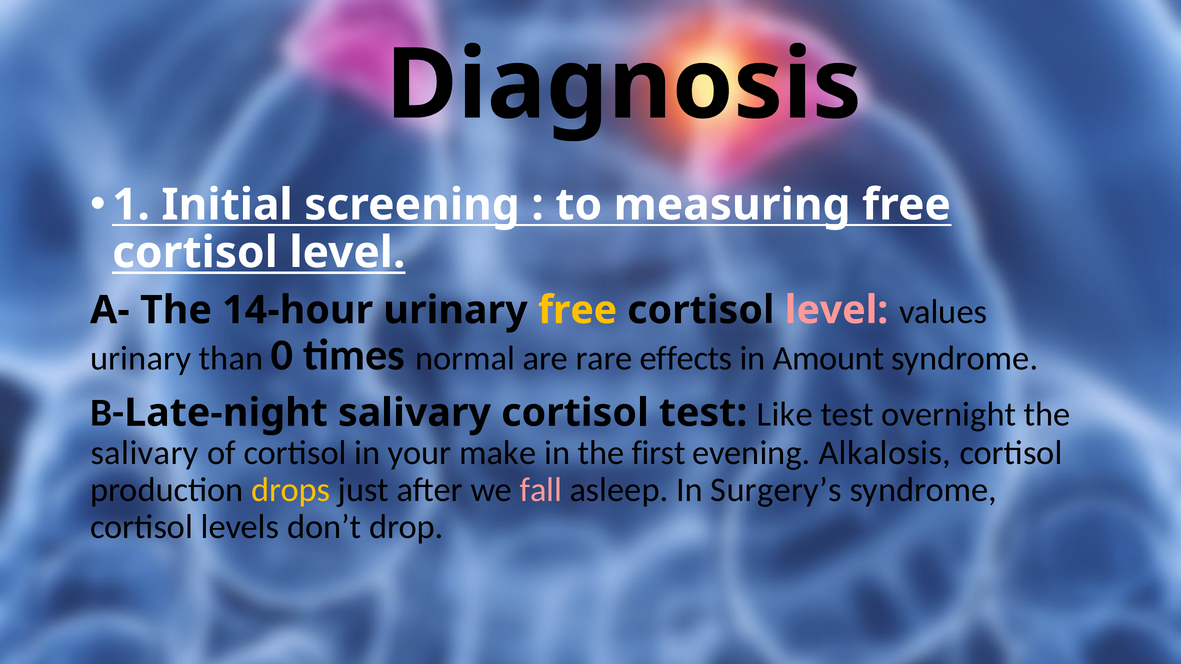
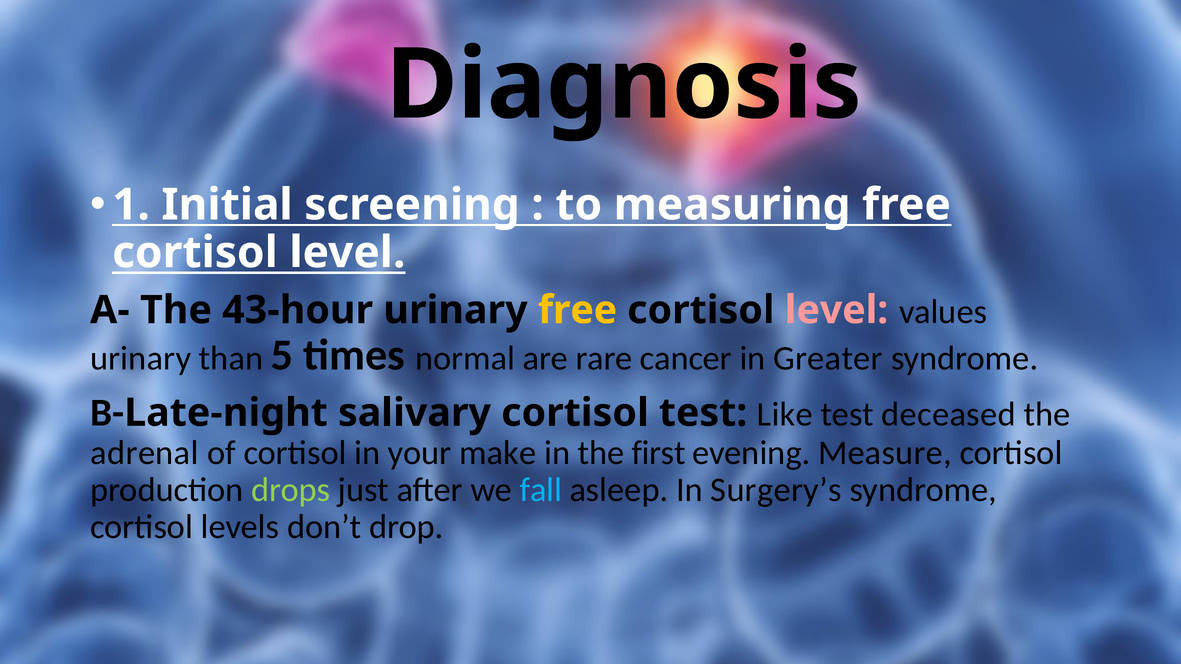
14-hour: 14-hour -> 43-hour
0: 0 -> 5
effects: effects -> cancer
Amount: Amount -> Greater
overnight: overnight -> deceased
salivary at (145, 453): salivary -> adrenal
Alkalosis: Alkalosis -> Measure
drops colour: yellow -> light green
fall colour: pink -> light blue
